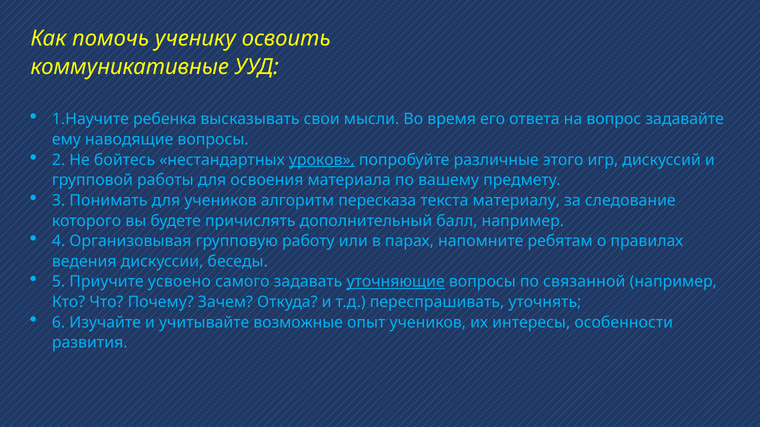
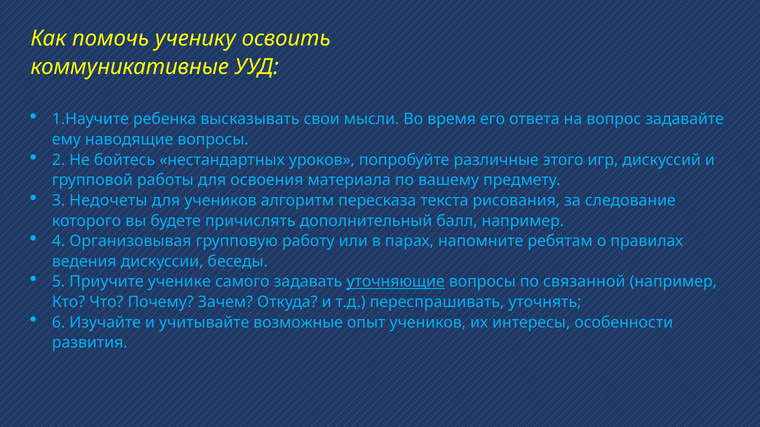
уроков underline: present -> none
Понимать: Понимать -> Недочеты
материалу: материалу -> рисования
усвоено: усвоено -> ученике
